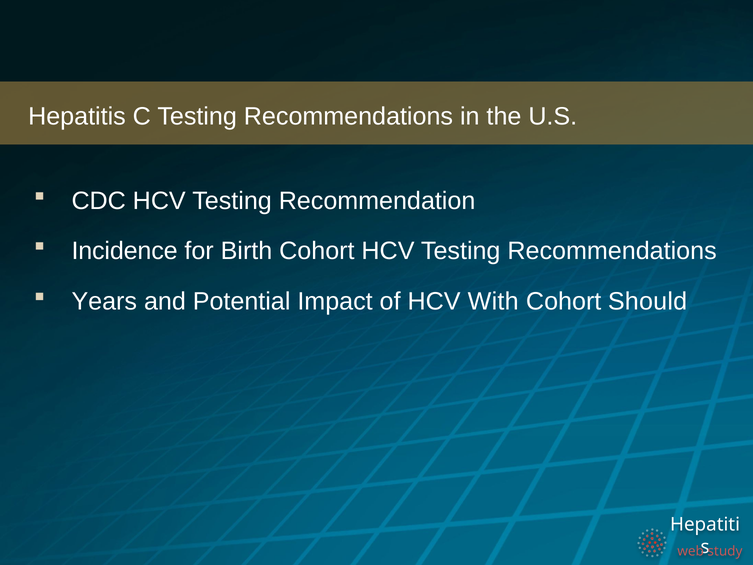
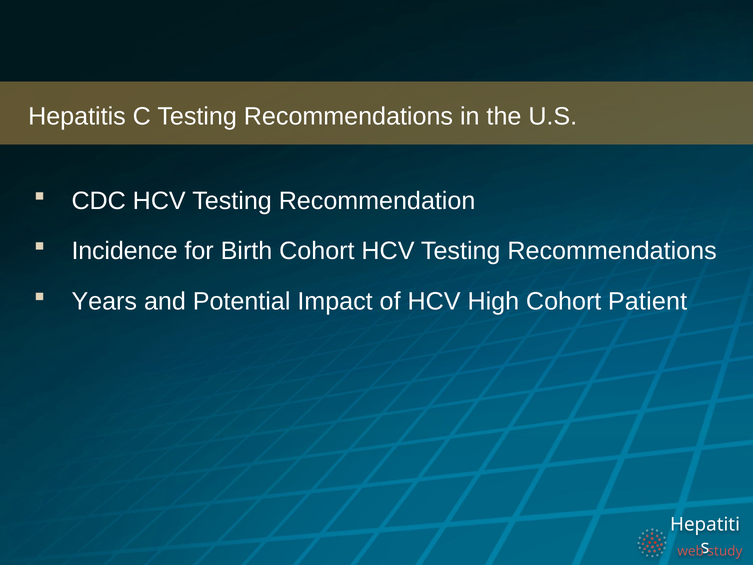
With: With -> High
Should: Should -> Patient
